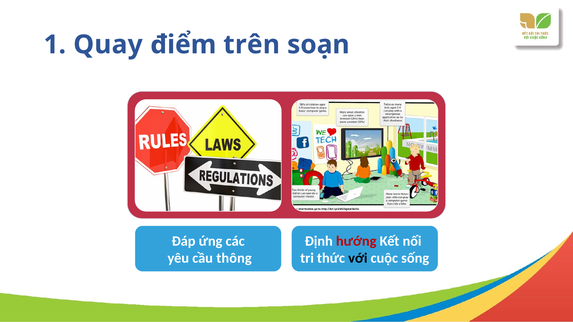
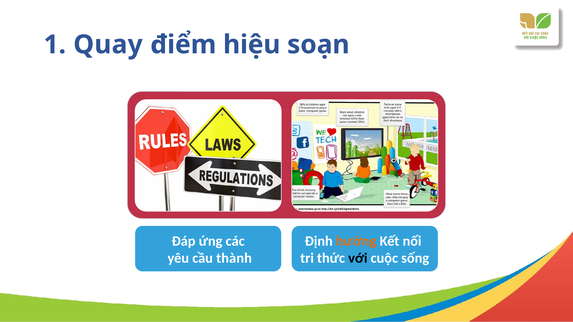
trên: trên -> hiệu
hướng colour: red -> orange
thông: thông -> thành
